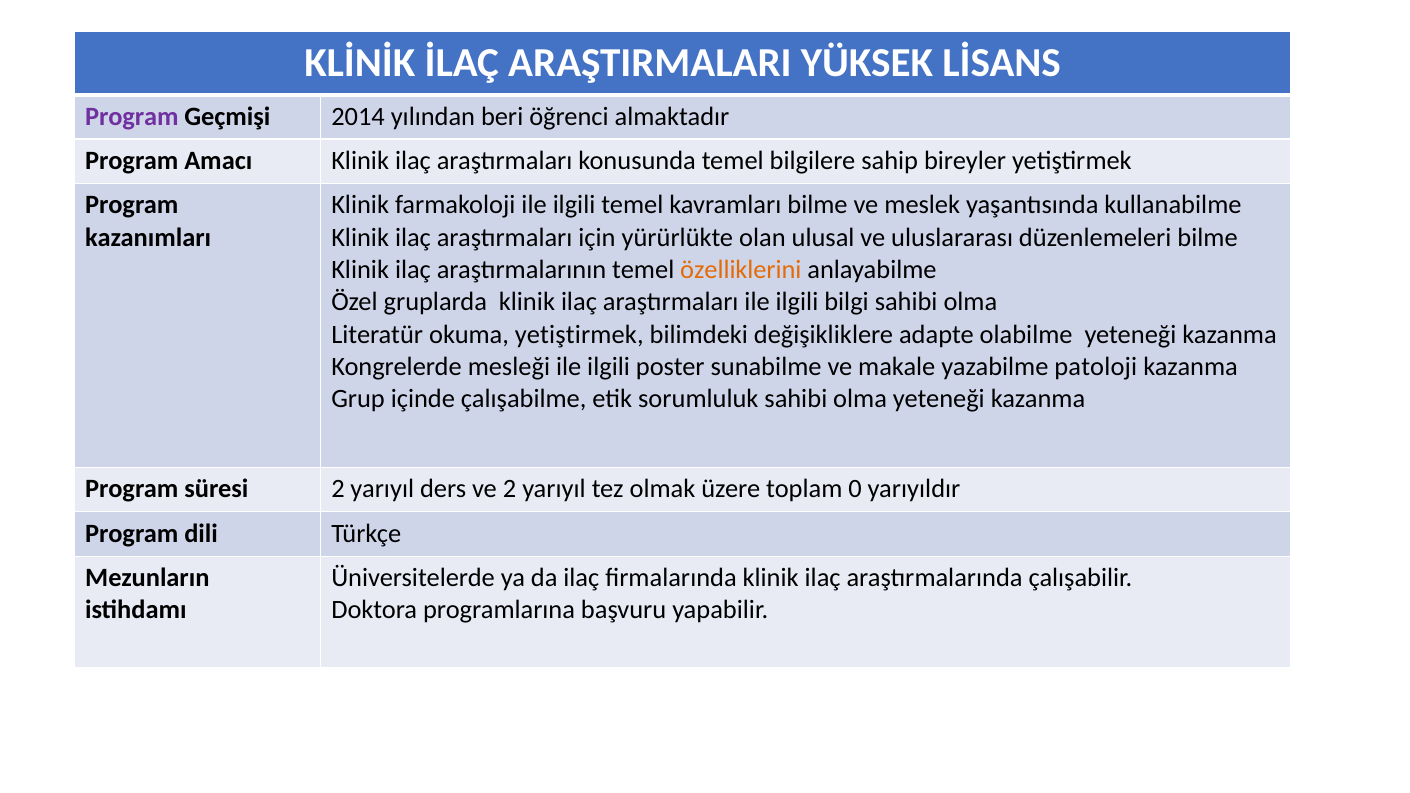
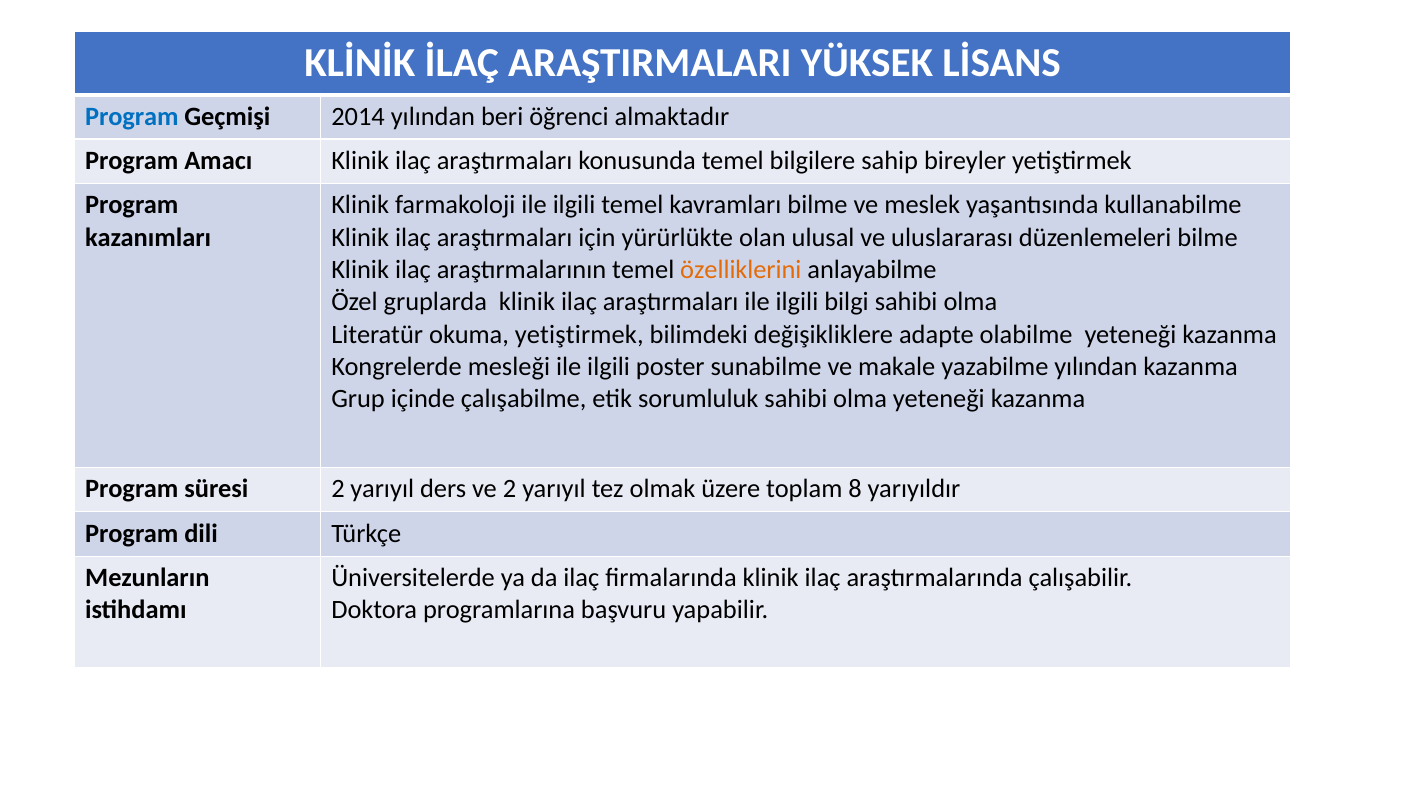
Program at (132, 116) colour: purple -> blue
yazabilme patoloji: patoloji -> yılından
0: 0 -> 8
